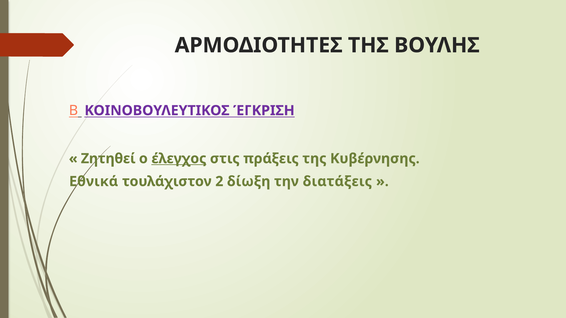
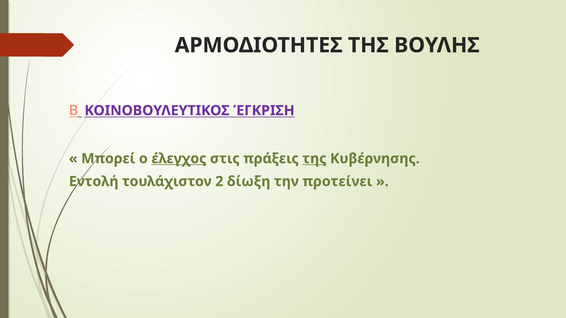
Ζητηθεί: Ζητηθεί -> Μπορεί
της at (314, 159) underline: none -> present
Εθνικά: Εθνικά -> Εντολή
διατάξεις: διατάξεις -> προτείνει
